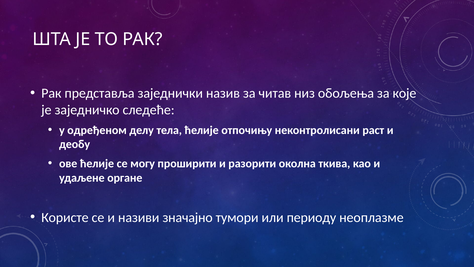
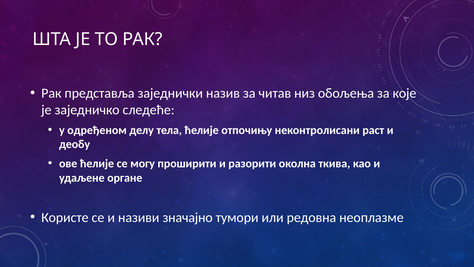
периоду: периоду -> редовна
